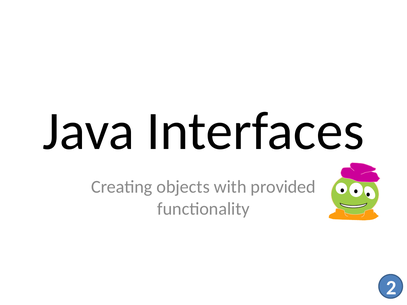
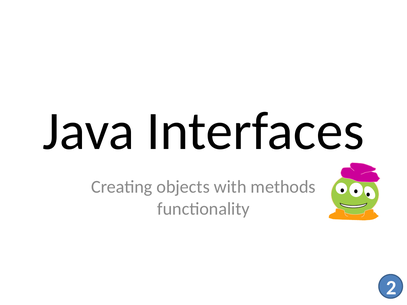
provided: provided -> methods
